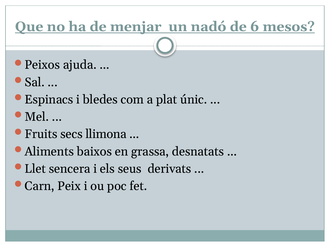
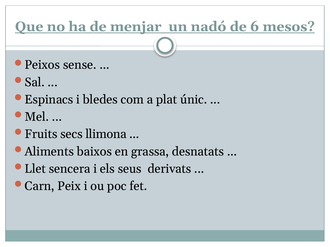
ajuda: ajuda -> sense
